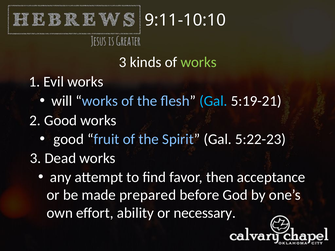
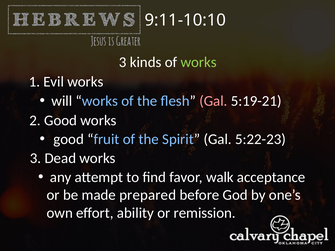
Gal at (213, 101) colour: light blue -> pink
then: then -> walk
necessary: necessary -> remission
